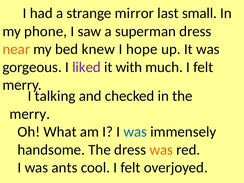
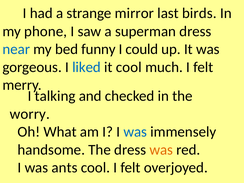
small: small -> birds
near colour: orange -> blue
knew: knew -> funny
hope: hope -> could
liked colour: purple -> blue
it with: with -> cool
merry at (30, 114): merry -> worry
